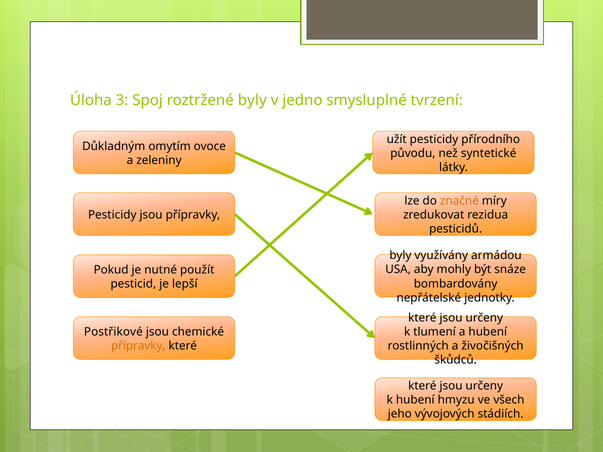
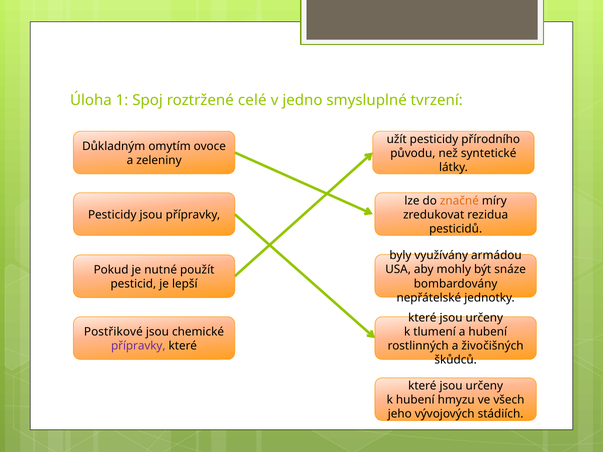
3: 3 -> 1
roztržené byly: byly -> celé
přípravky at (138, 346) colour: orange -> purple
